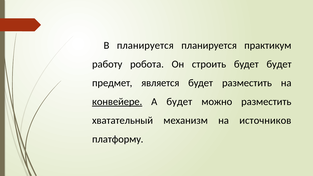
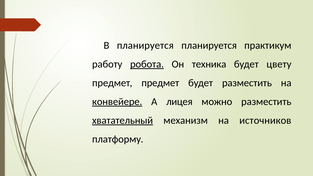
робота underline: none -> present
строить: строить -> техника
будет будет: будет -> цвету
предмет является: является -> предмет
А будет: будет -> лицея
хватательный underline: none -> present
